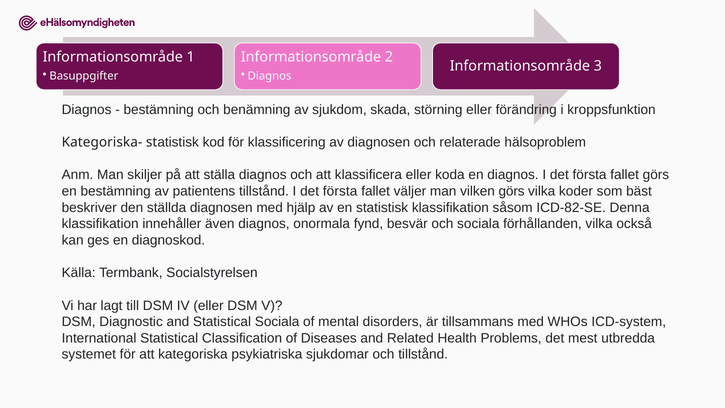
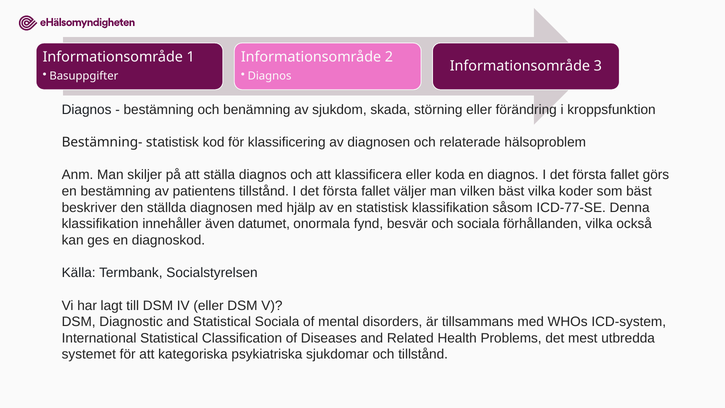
Kategoriska-: Kategoriska- -> Bestämning-
vilken görs: görs -> bäst
ICD-82-SE: ICD-82-SE -> ICD-77-SE
även diagnos: diagnos -> datumet
